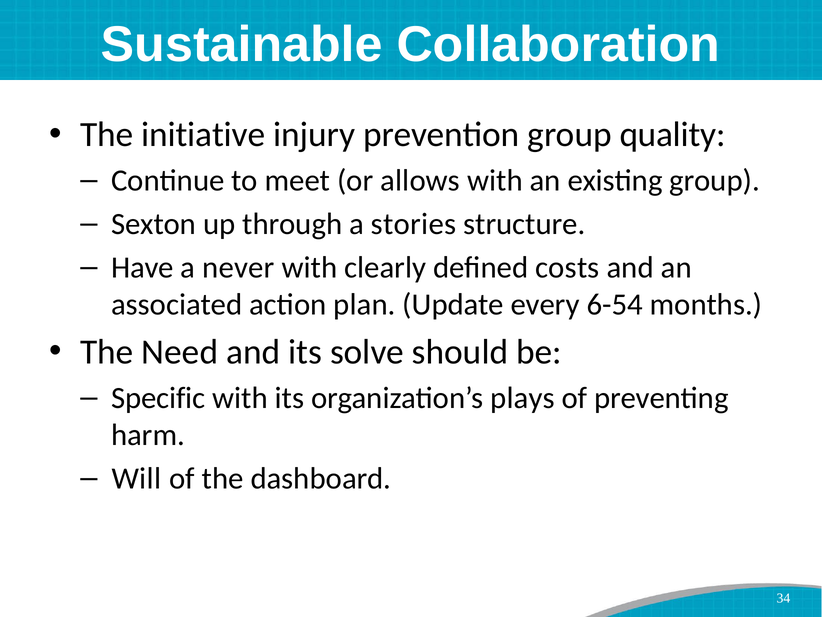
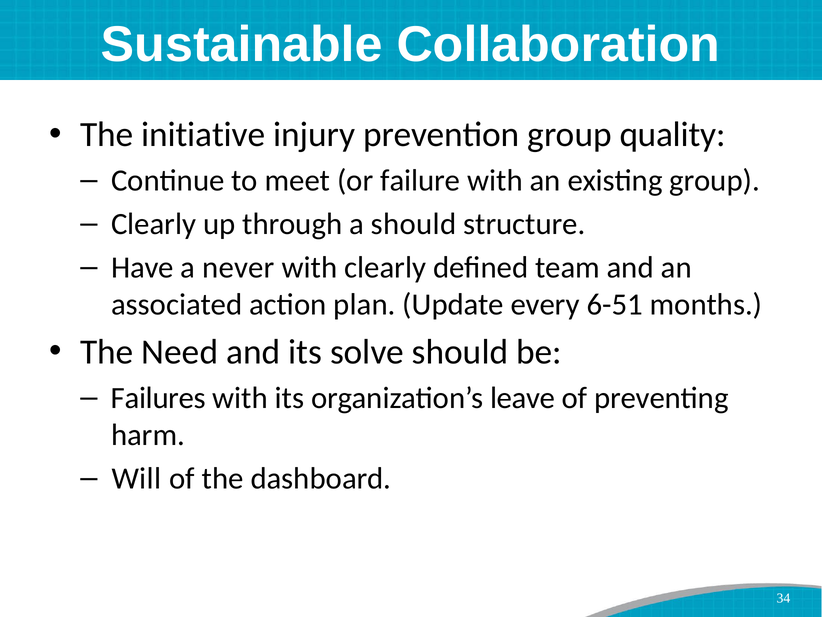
allows: allows -> failure
Sexton at (154, 224): Sexton -> Clearly
a stories: stories -> should
costs: costs -> team
6-54: 6-54 -> 6-51
Specific: Specific -> Failures
plays: plays -> leave
